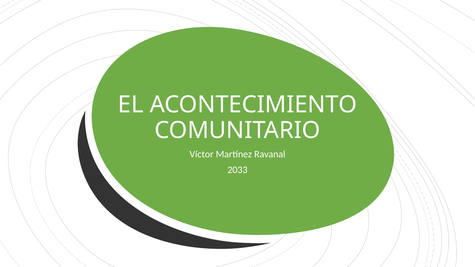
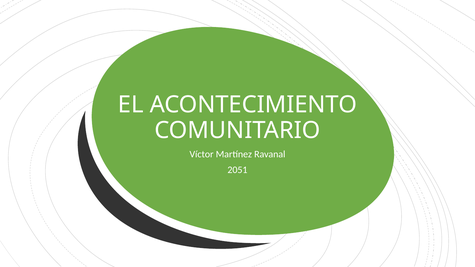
2033: 2033 -> 2051
